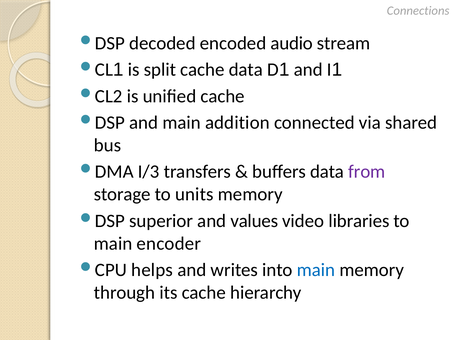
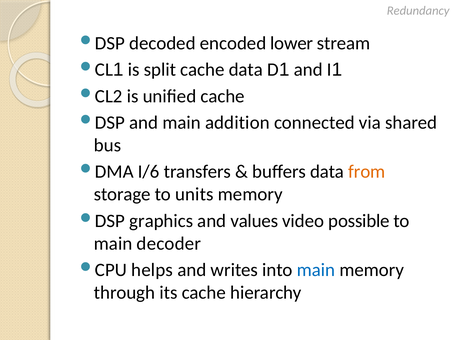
Connections: Connections -> Redundancy
audio: audio -> lower
I/3: I/3 -> I/6
from colour: purple -> orange
superior: superior -> graphics
libraries: libraries -> possible
encoder: encoder -> decoder
